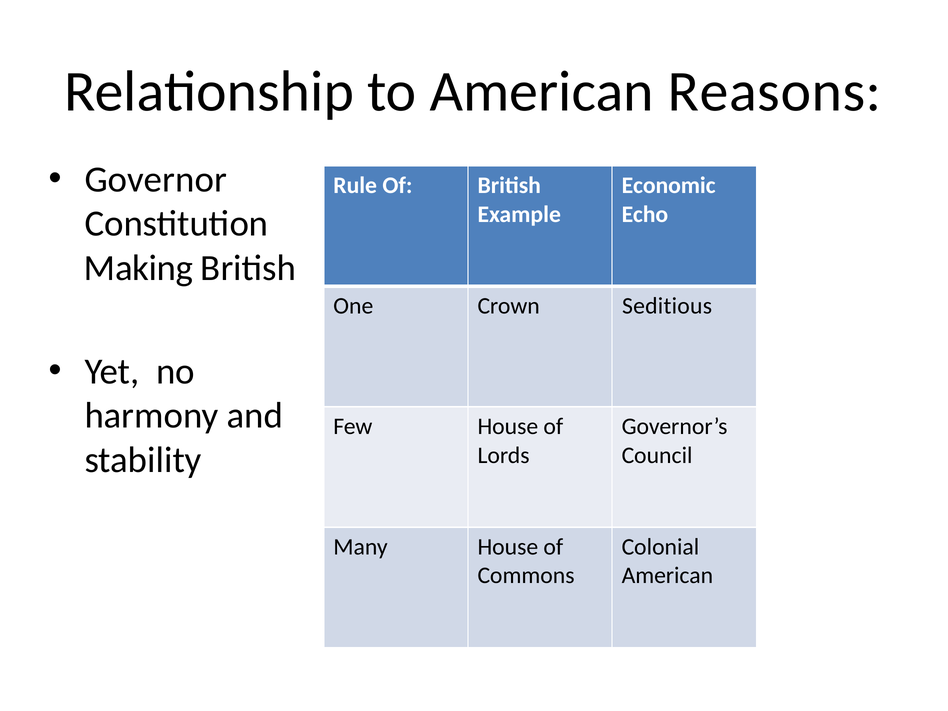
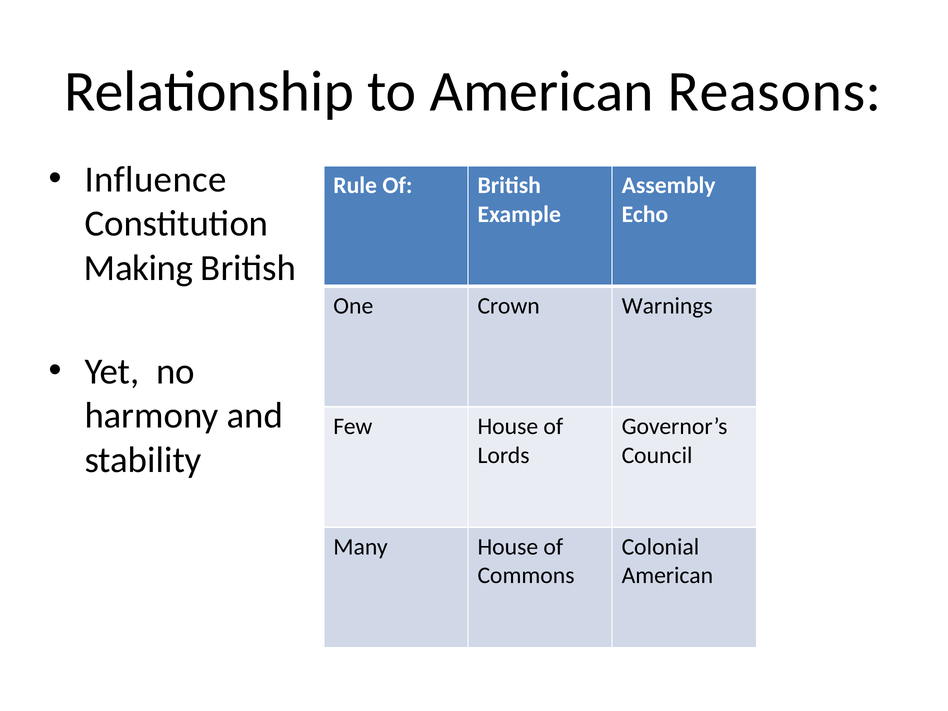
Governor: Governor -> Influence
Economic: Economic -> Assembly
Seditious: Seditious -> Warnings
